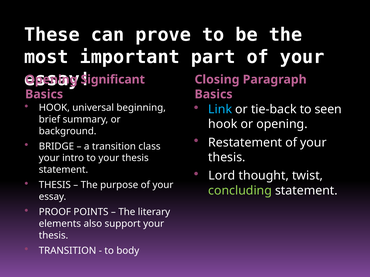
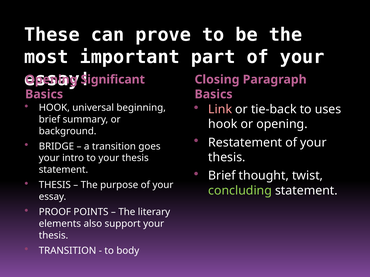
Link colour: light blue -> pink
seen: seen -> uses
class: class -> goes
Lord at (222, 176): Lord -> Brief
